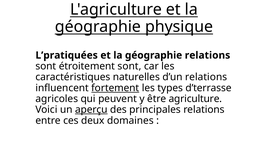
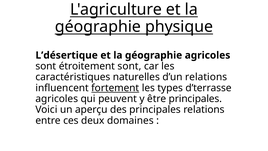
L’pratiquées: L’pratiquées -> L’désertique
géographie relations: relations -> agricoles
être agriculture: agriculture -> principales
aperçu underline: present -> none
